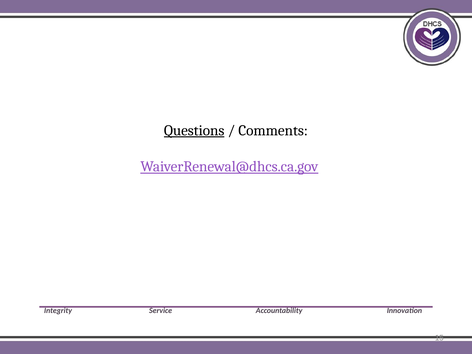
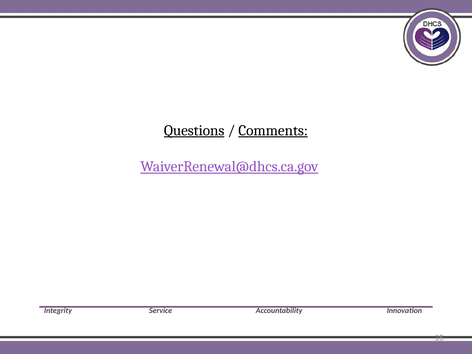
Comments underline: none -> present
